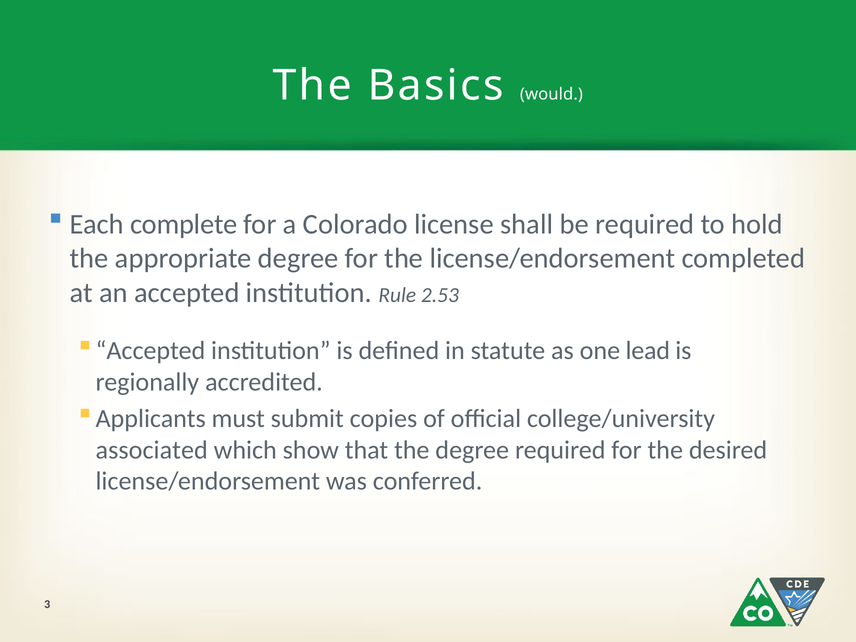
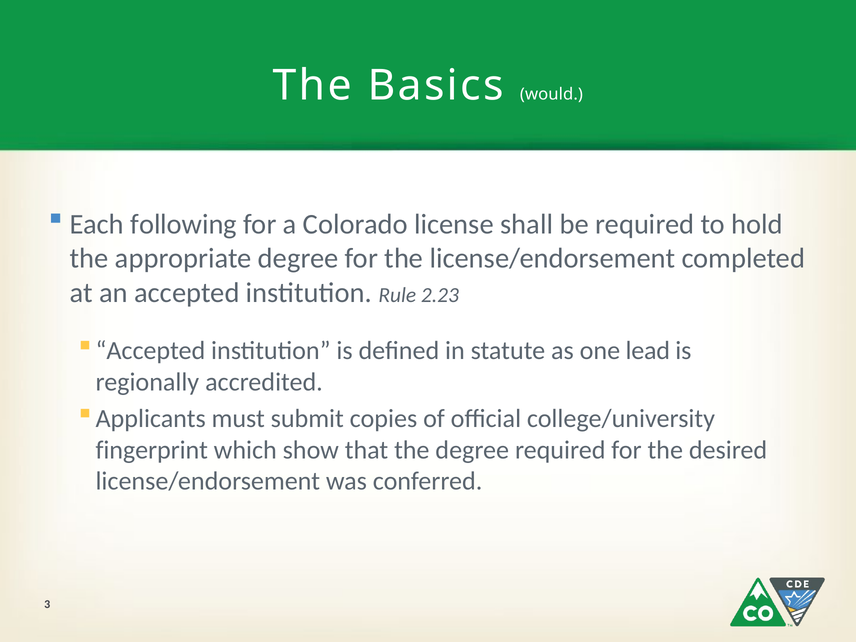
complete: complete -> following
2.53: 2.53 -> 2.23
associated: associated -> fingerprint
